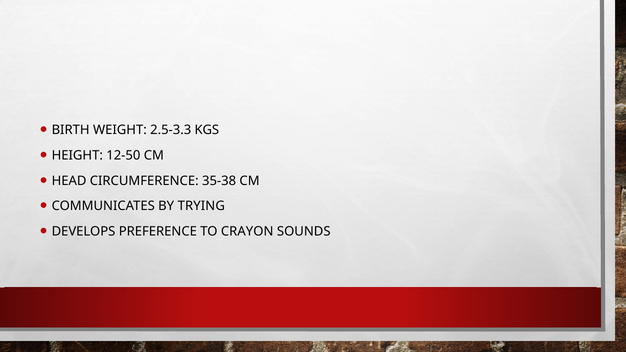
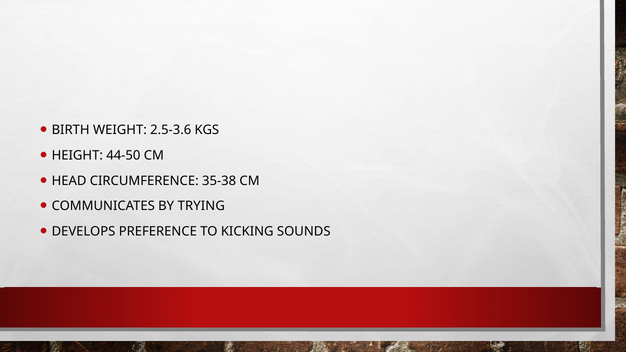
2.5-3.3: 2.5-3.3 -> 2.5-3.6
12-50: 12-50 -> 44-50
CRAYON: CRAYON -> KICKING
